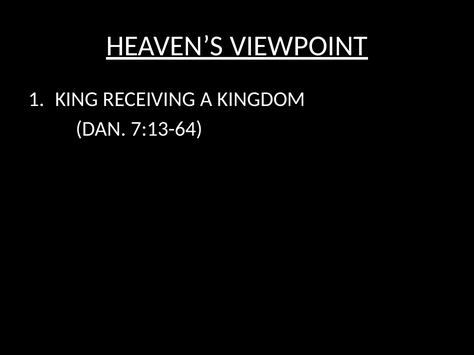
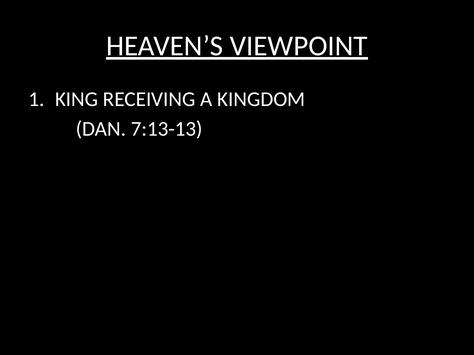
7:13-64: 7:13-64 -> 7:13-13
